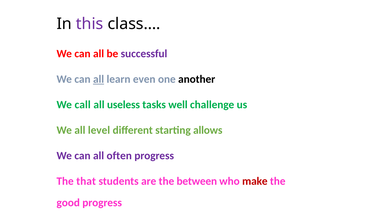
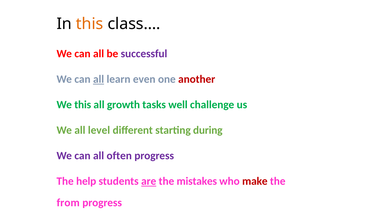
this at (90, 24) colour: purple -> orange
another colour: black -> red
We call: call -> this
useless: useless -> growth
allows: allows -> during
that: that -> help
are underline: none -> present
between: between -> mistakes
good: good -> from
